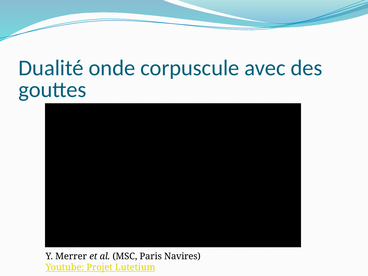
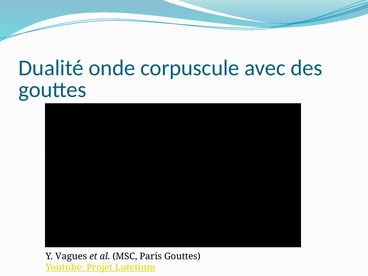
Merrer: Merrer -> Vagues
Paris Navires: Navires -> Gouttes
